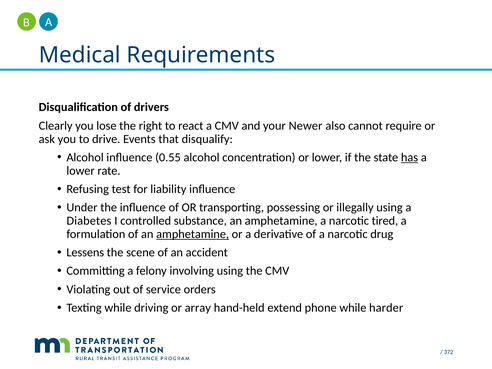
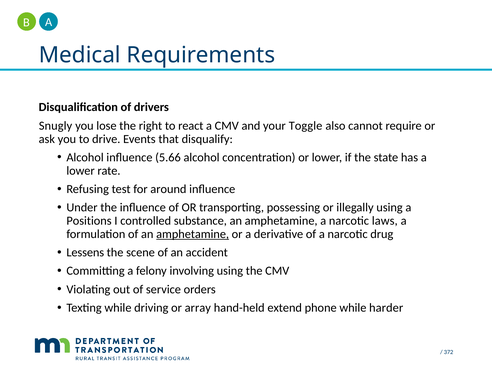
Clearly: Clearly -> Snugly
Newer: Newer -> Toggle
0.55: 0.55 -> 5.66
has underline: present -> none
liability: liability -> around
Diabetes: Diabetes -> Positions
tired: tired -> laws
